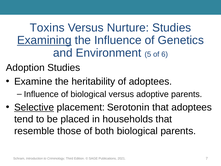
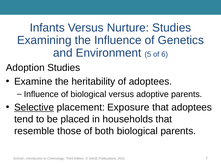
Toxins: Toxins -> Infants
Examining underline: present -> none
Serotonin: Serotonin -> Exposure
